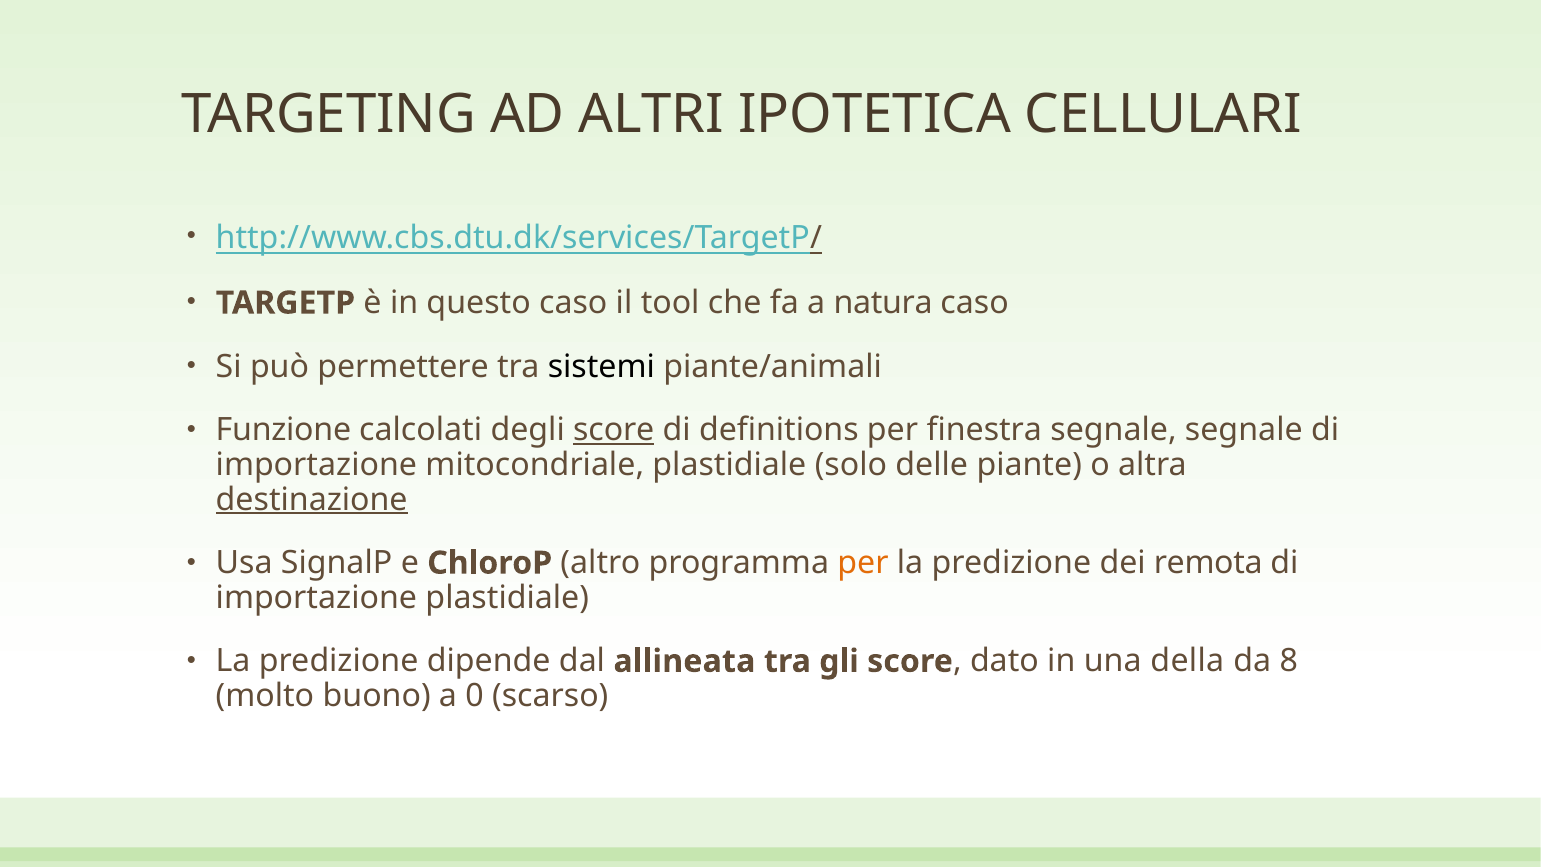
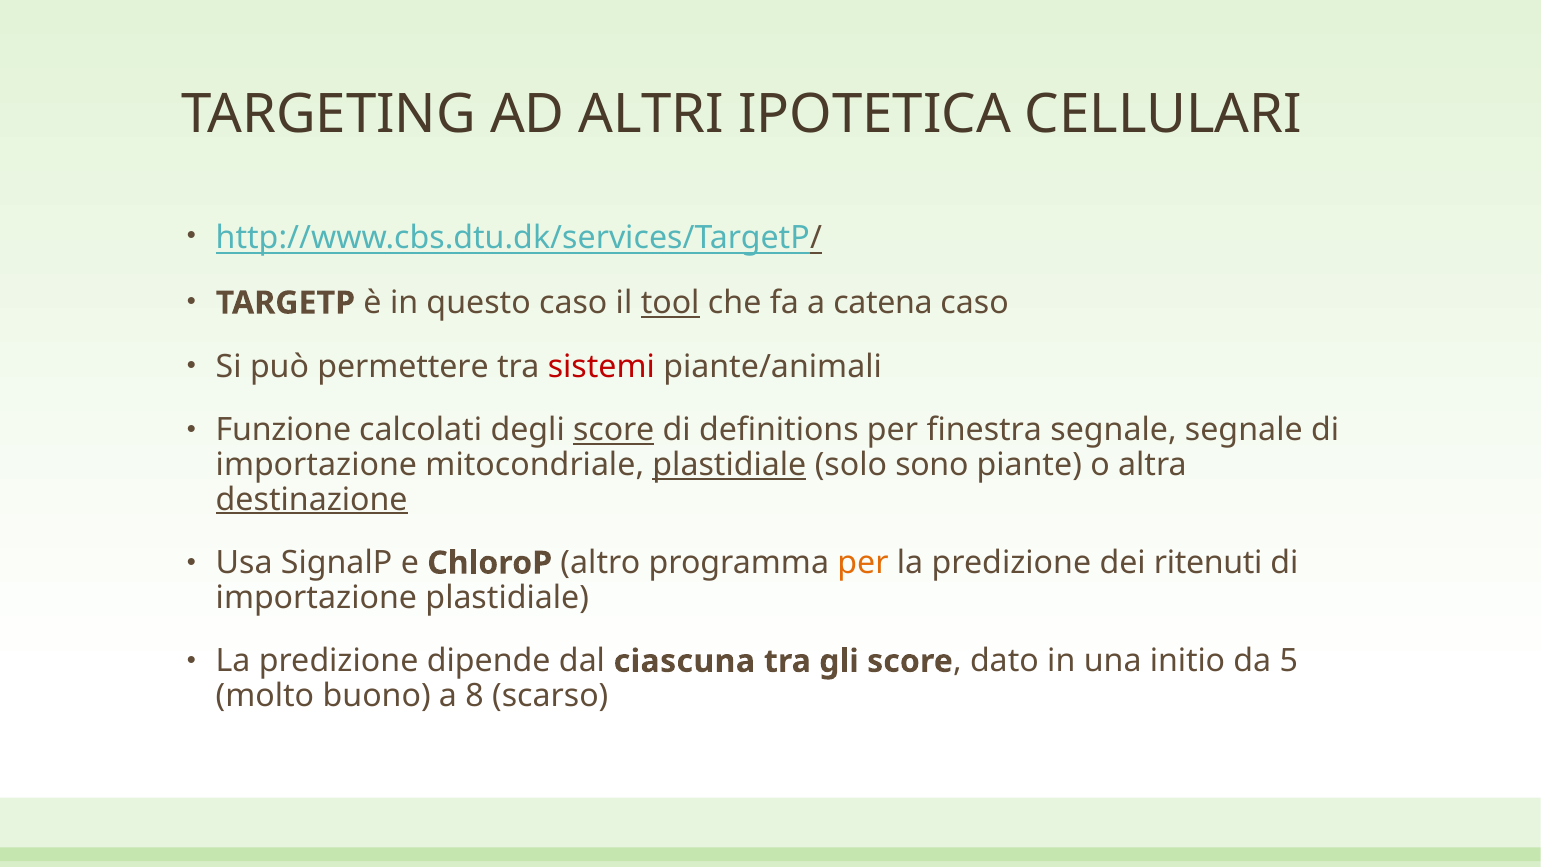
tool underline: none -> present
natura: natura -> catena
sistemi colour: black -> red
plastidiale at (729, 465) underline: none -> present
delle: delle -> sono
remota: remota -> ritenuti
allineata: allineata -> ciascuna
della: della -> initio
8: 8 -> 5
0: 0 -> 8
